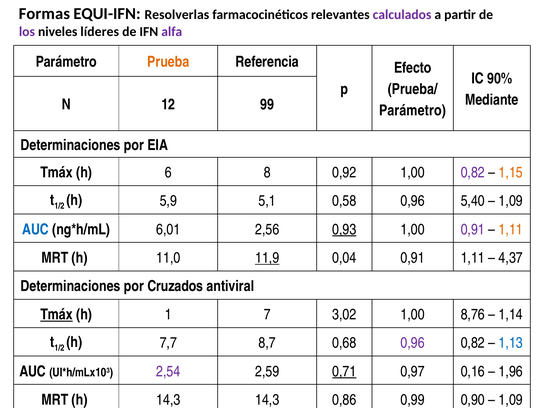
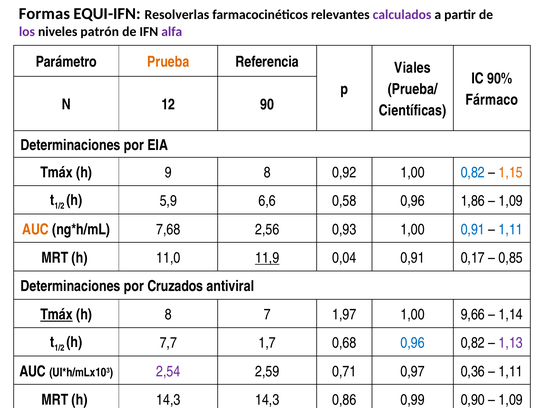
líderes: líderes -> patrón
Efecto: Efecto -> Viales
Mediante: Mediante -> Fármaco
99: 99 -> 90
Parámetro at (413, 111): Parámetro -> Científicas
6: 6 -> 9
0,82 at (473, 173) colour: purple -> blue
5,1: 5,1 -> 6,6
5,40: 5,40 -> 1,86
AUC at (36, 229) colour: blue -> orange
6,01: 6,01 -> 7,68
0,93 underline: present -> none
0,91 at (473, 229) colour: purple -> blue
1,11 at (511, 229) colour: orange -> blue
0,91 1,11: 1,11 -> 0,17
4,37: 4,37 -> 0,85
h 1: 1 -> 8
3,02: 3,02 -> 1,97
8,76: 8,76 -> 9,66
8,7: 8,7 -> 1,7
0,96 at (413, 343) colour: purple -> blue
1,13 colour: blue -> purple
0,71 underline: present -> none
0,16: 0,16 -> 0,36
1,96 at (511, 371): 1,96 -> 1,11
